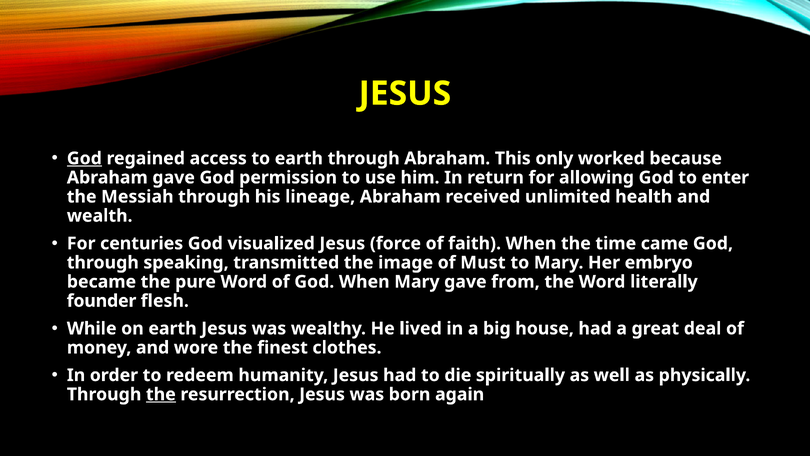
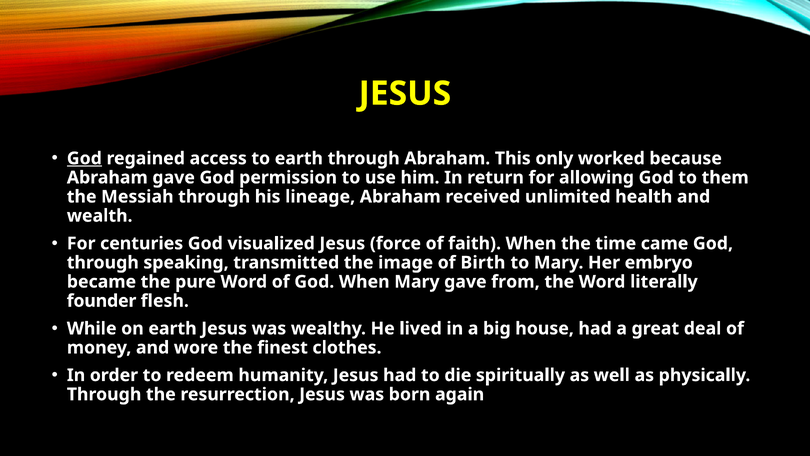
enter: enter -> them
Must: Must -> Birth
the at (161, 394) underline: present -> none
